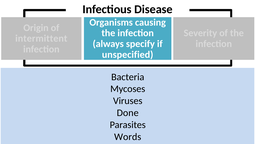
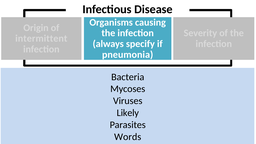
unspecified: unspecified -> pneumonia
Done: Done -> Likely
